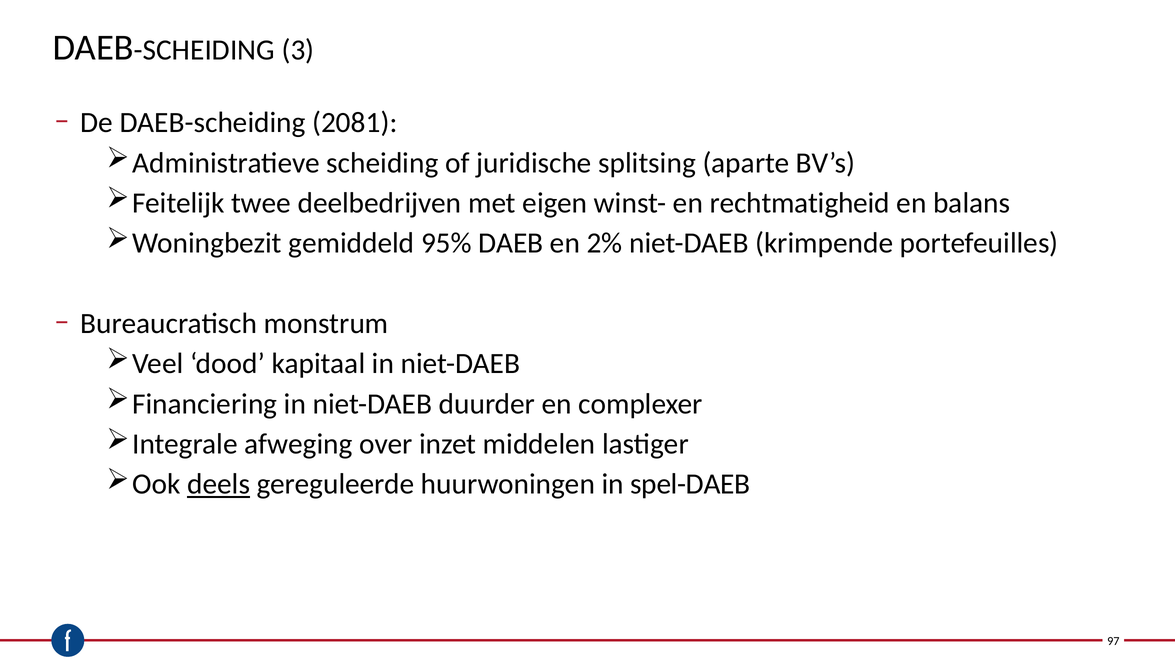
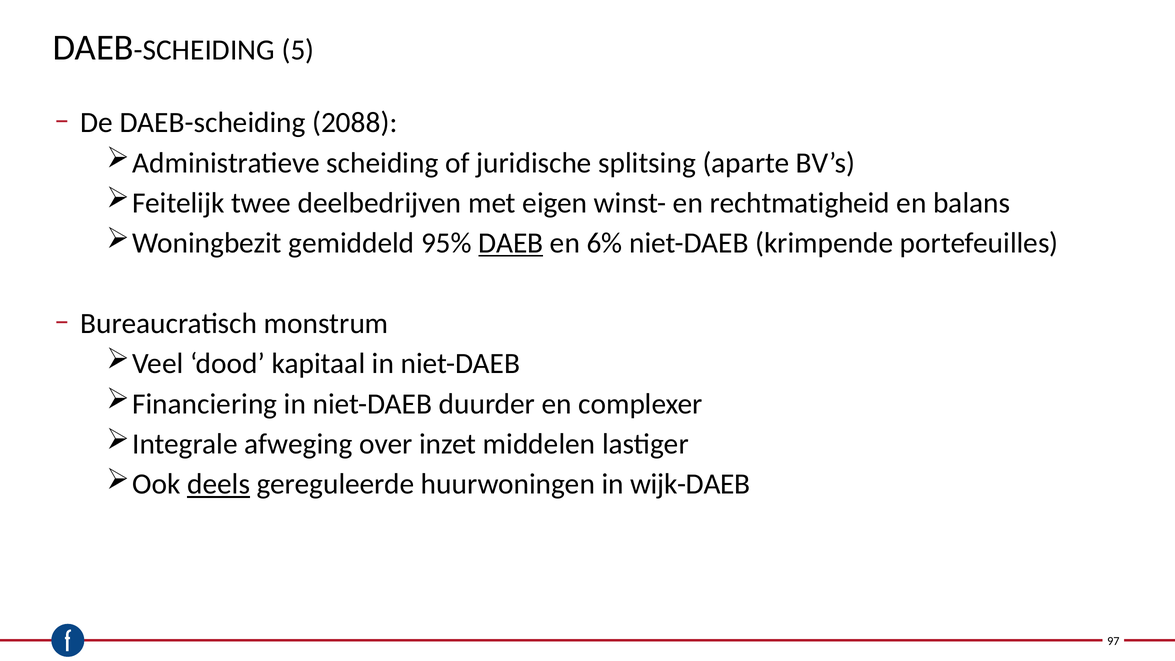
3: 3 -> 5
2081: 2081 -> 2088
DAEB at (511, 243) underline: none -> present
2%: 2% -> 6%
spel-DAEB: spel-DAEB -> wijk-DAEB
